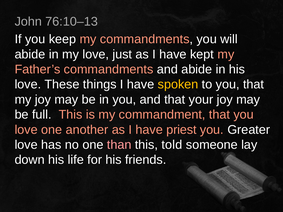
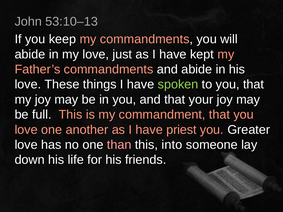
76:10–13: 76:10–13 -> 53:10–13
spoken colour: yellow -> light green
told: told -> into
